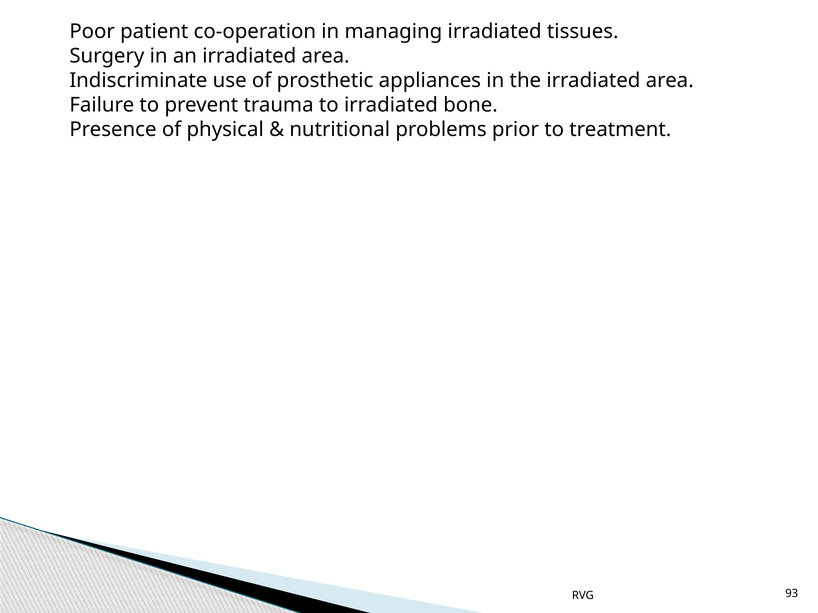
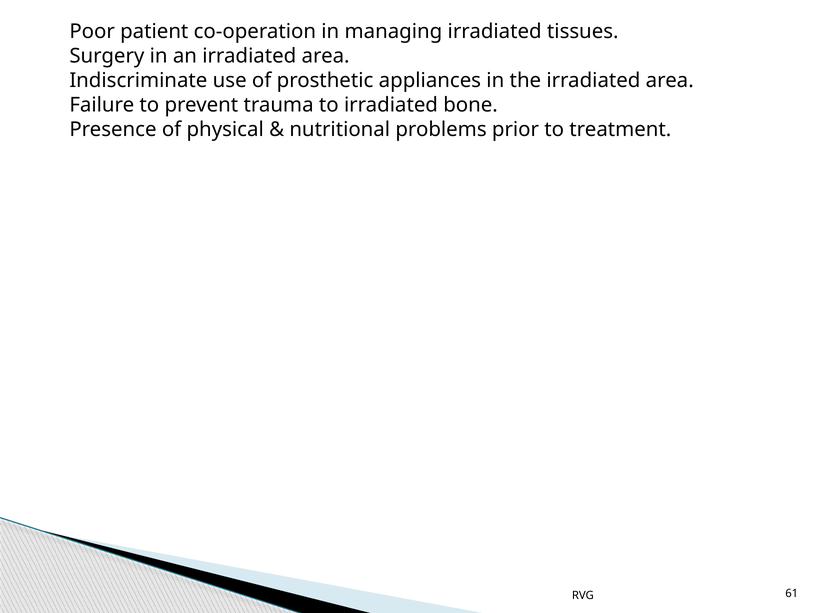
93: 93 -> 61
